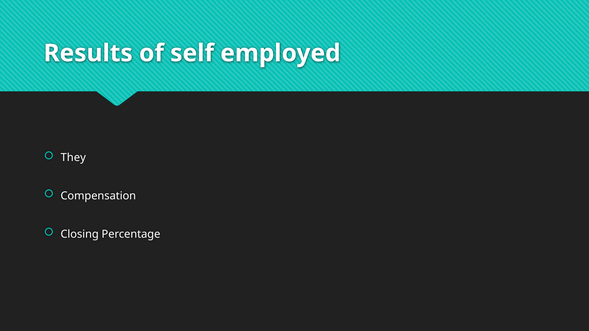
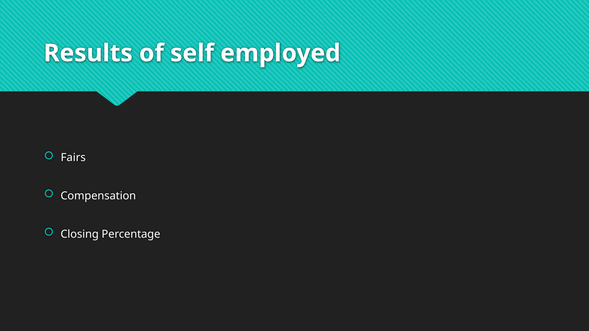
They: They -> Fairs
